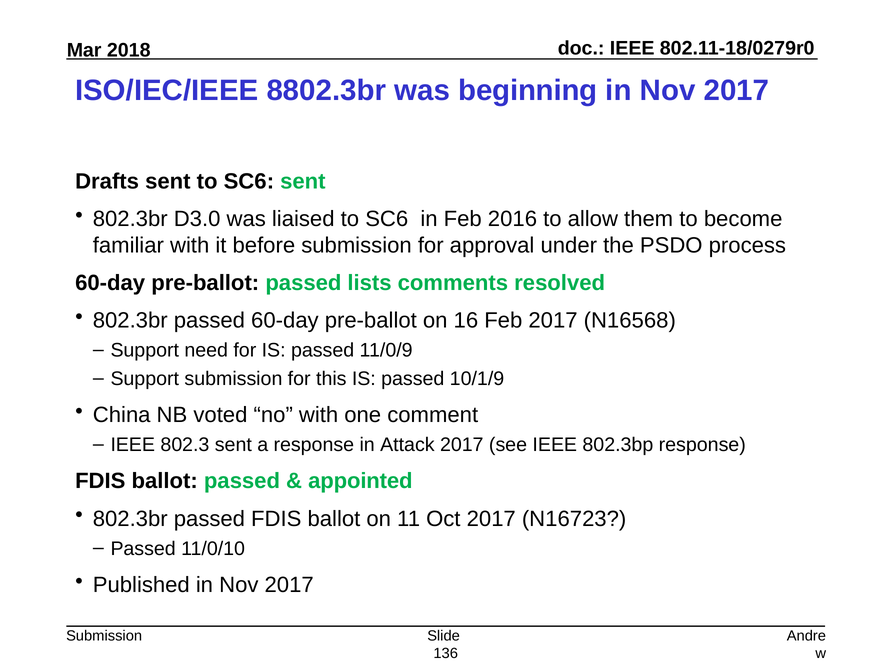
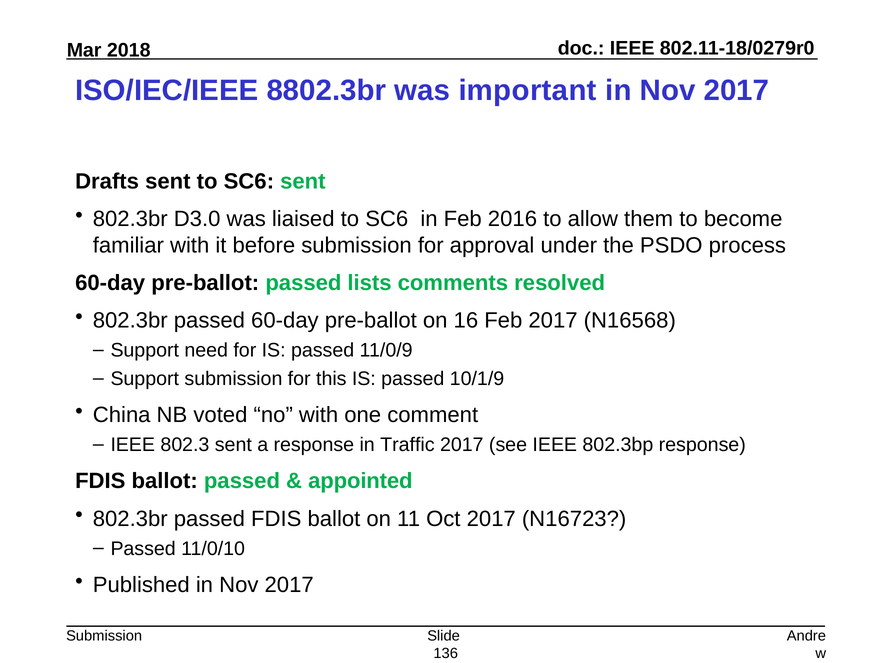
beginning: beginning -> important
Attack: Attack -> Traffic
